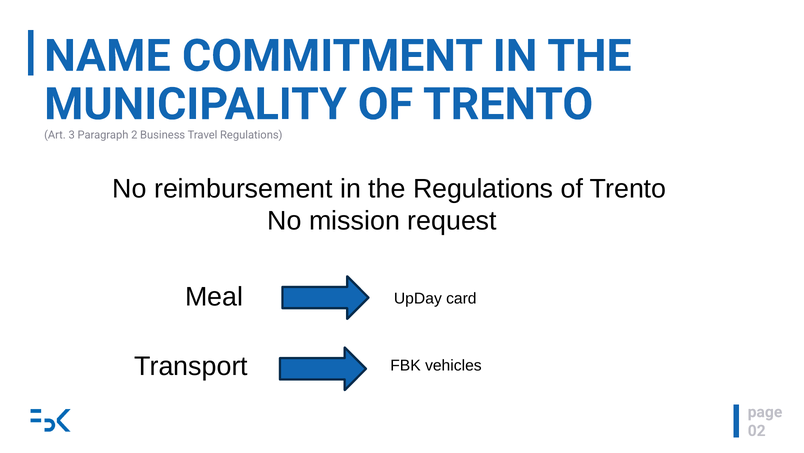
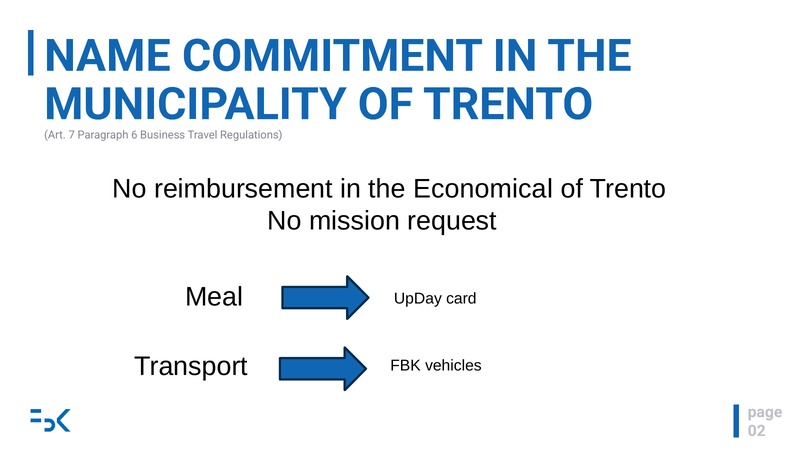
3: 3 -> 7
2: 2 -> 6
the Regulations: Regulations -> Economical
